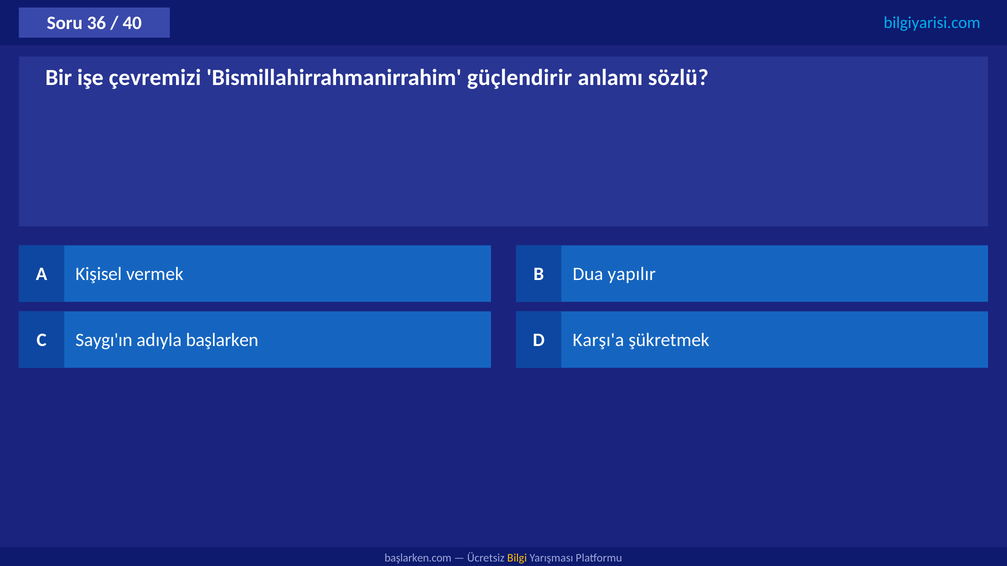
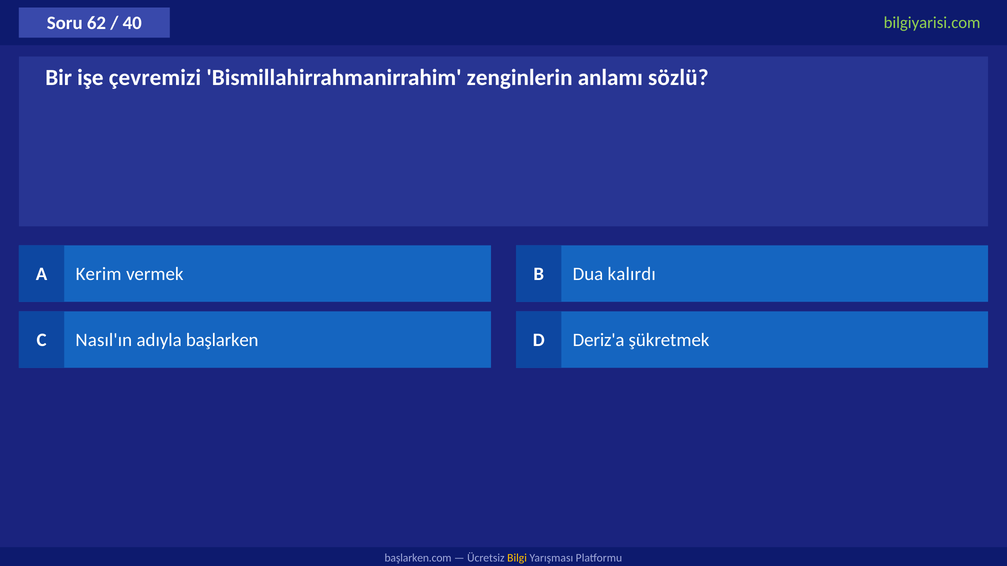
36: 36 -> 62
bilgiyarisi.com colour: light blue -> light green
güçlendirir: güçlendirir -> zenginlerin
Kişisel: Kişisel -> Kerim
yapılır: yapılır -> kalırdı
Saygı'ın: Saygı'ın -> Nasıl'ın
Karşı'a: Karşı'a -> Deriz'a
